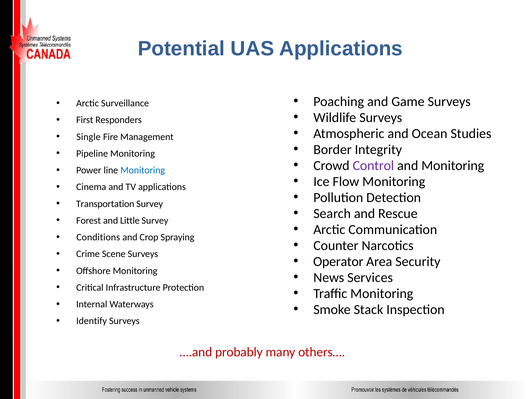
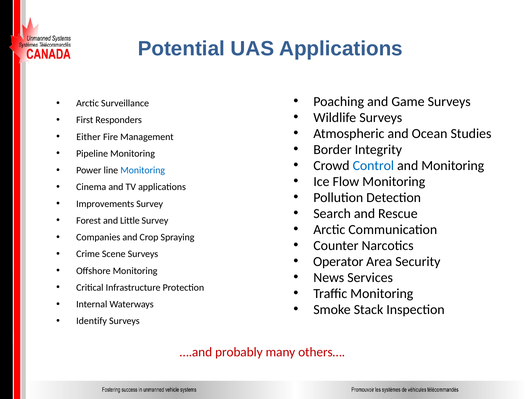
Single: Single -> Either
Control colour: purple -> blue
Transportation: Transportation -> Improvements
Conditions: Conditions -> Companies
